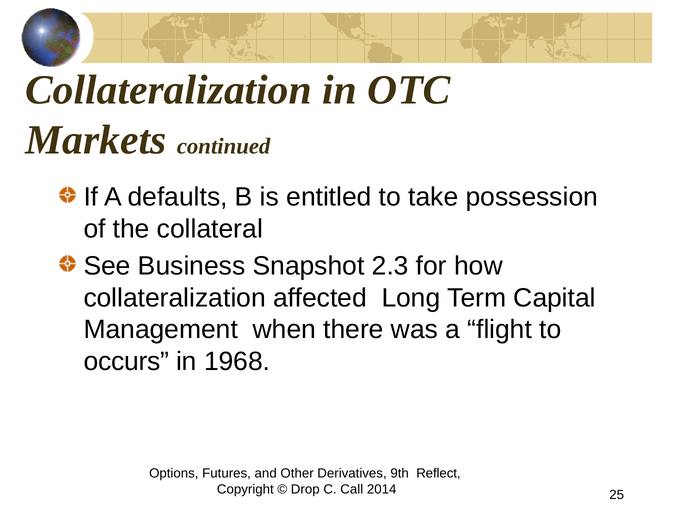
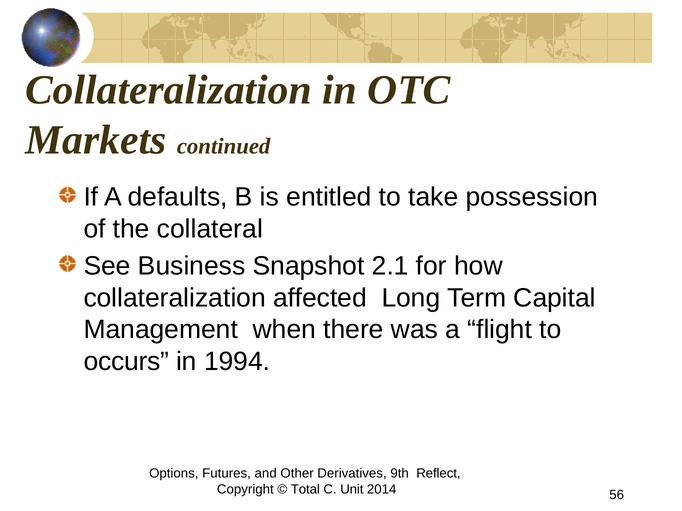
2.3: 2.3 -> 2.1
1968: 1968 -> 1994
Drop: Drop -> Total
Call: Call -> Unit
25: 25 -> 56
